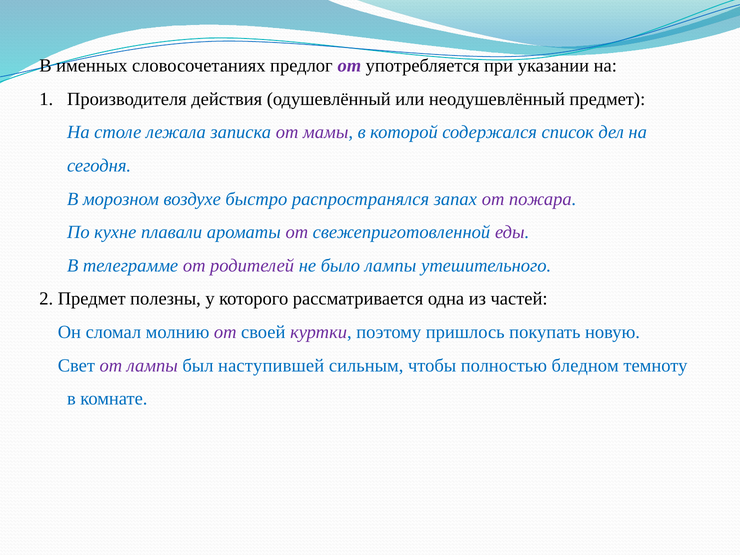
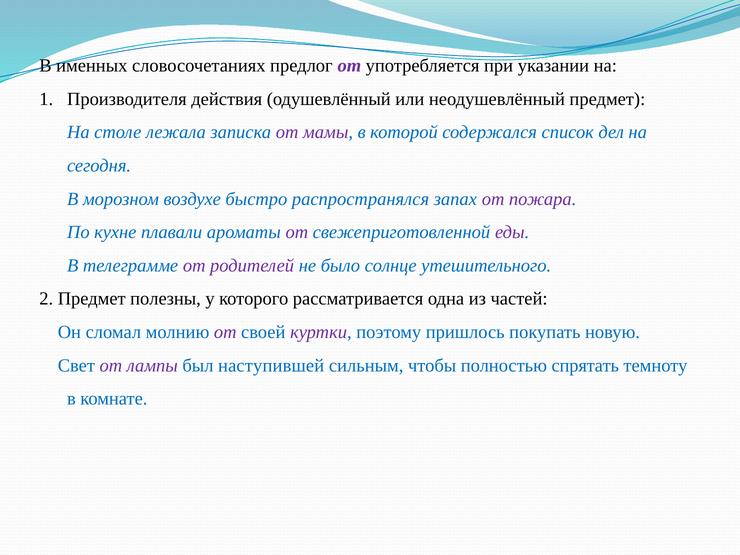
было лампы: лампы -> солнце
бледном: бледном -> спрятать
